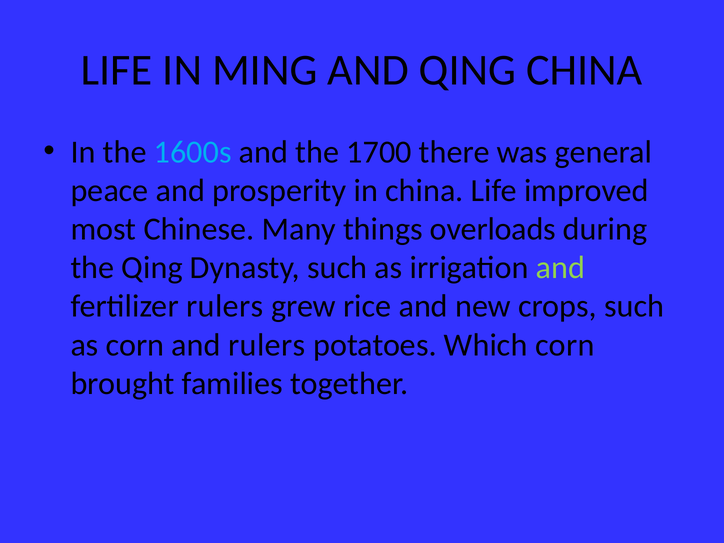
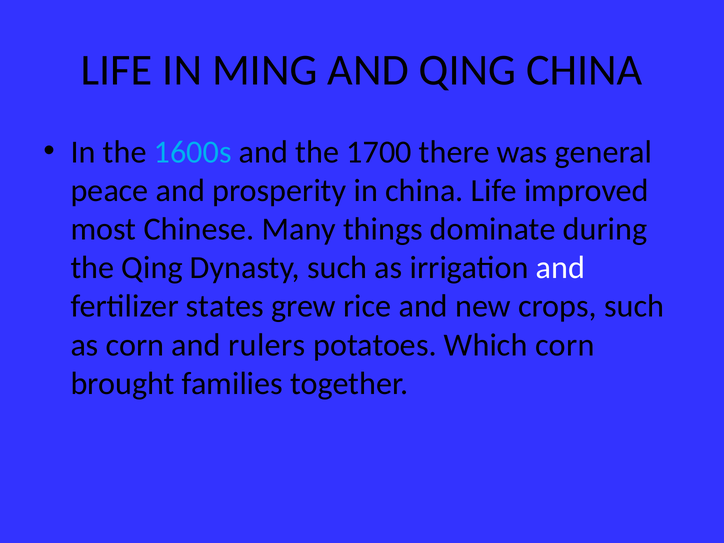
overloads: overloads -> dominate
and at (560, 268) colour: light green -> white
fertilizer rulers: rulers -> states
